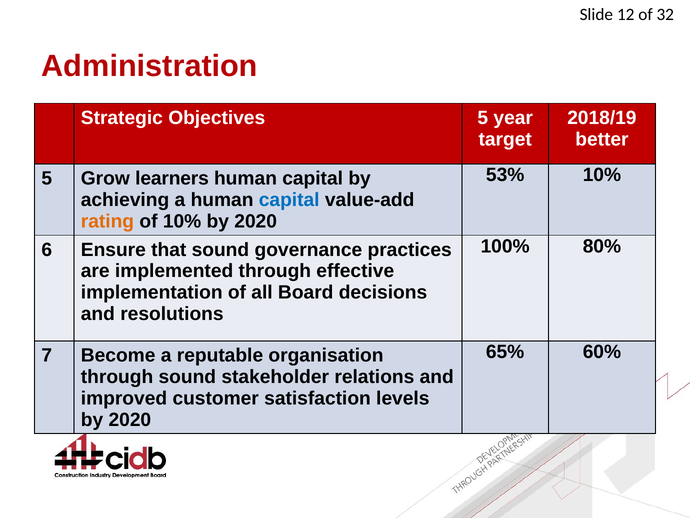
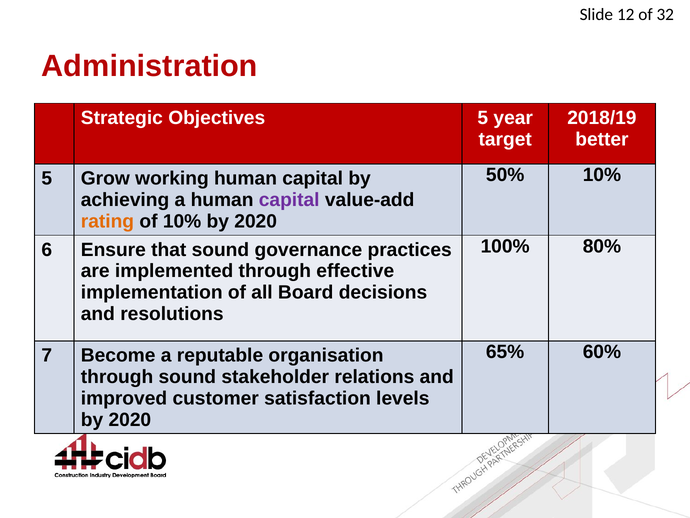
53%: 53% -> 50%
learners: learners -> working
capital at (289, 200) colour: blue -> purple
